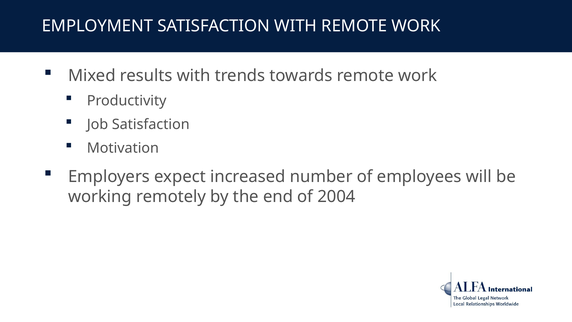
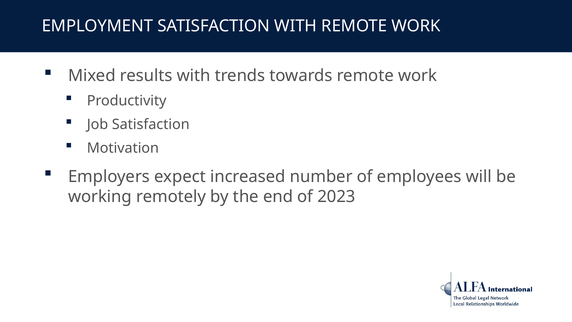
2004: 2004 -> 2023
